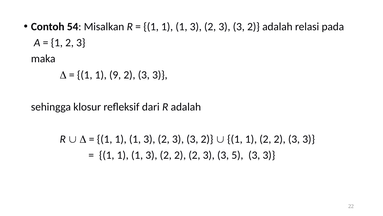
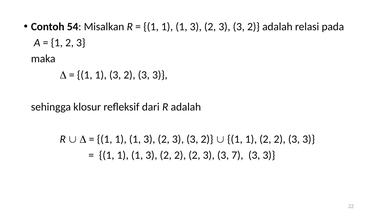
9 at (115, 75): 9 -> 3
5: 5 -> 7
